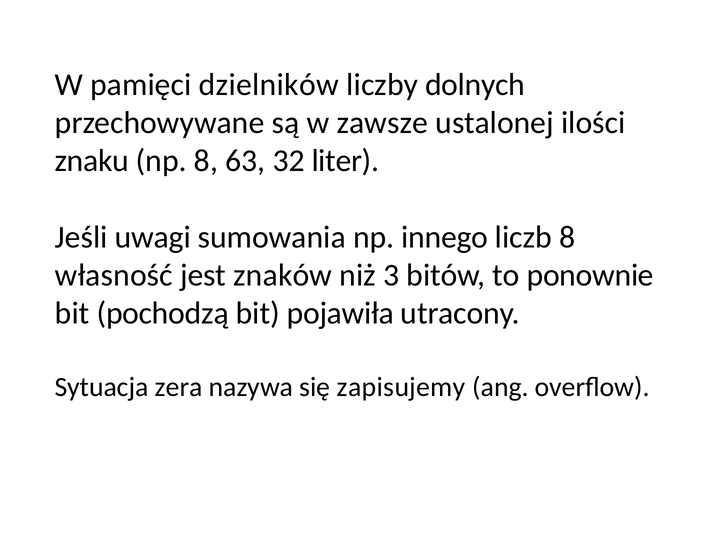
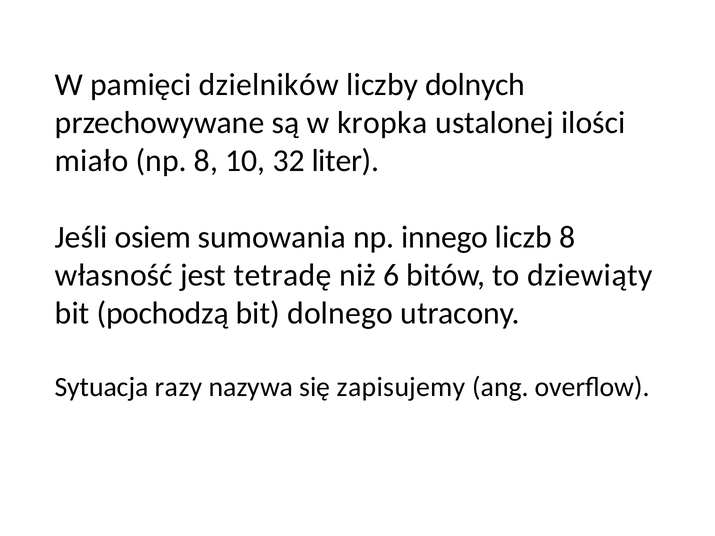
zawsze: zawsze -> kropka
znaku: znaku -> miało
63: 63 -> 10
uwagi: uwagi -> osiem
znaków: znaków -> tetradę
3: 3 -> 6
ponownie: ponownie -> dziewiąty
pojawiła: pojawiła -> dolnego
zera: zera -> razy
